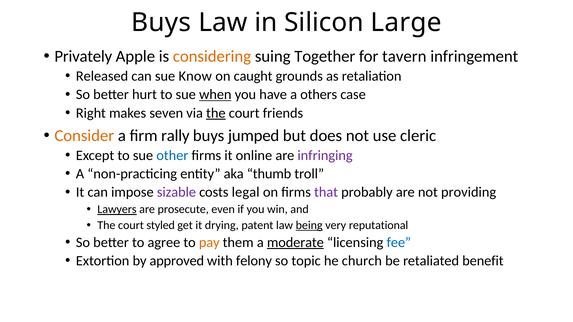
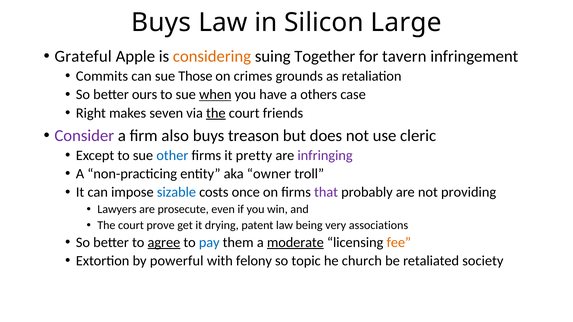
Privately: Privately -> Grateful
Released: Released -> Commits
Know: Know -> Those
caught: caught -> crimes
hurt: hurt -> ours
Consider colour: orange -> purple
rally: rally -> also
jumped: jumped -> treason
online: online -> pretty
thumb: thumb -> owner
sizable colour: purple -> blue
legal: legal -> once
Lawyers underline: present -> none
styled: styled -> prove
being underline: present -> none
reputational: reputational -> associations
agree underline: none -> present
pay colour: orange -> blue
fee colour: blue -> orange
approved: approved -> powerful
benefit: benefit -> society
